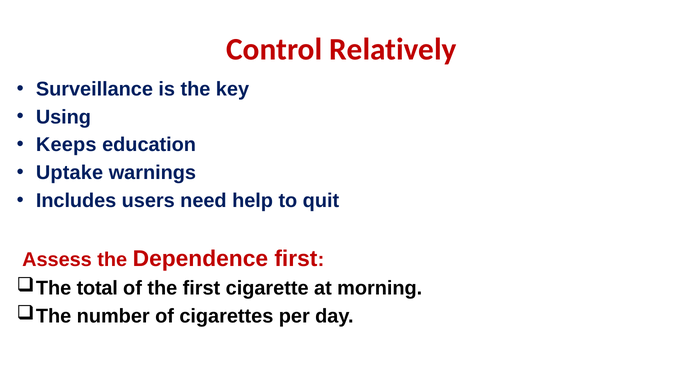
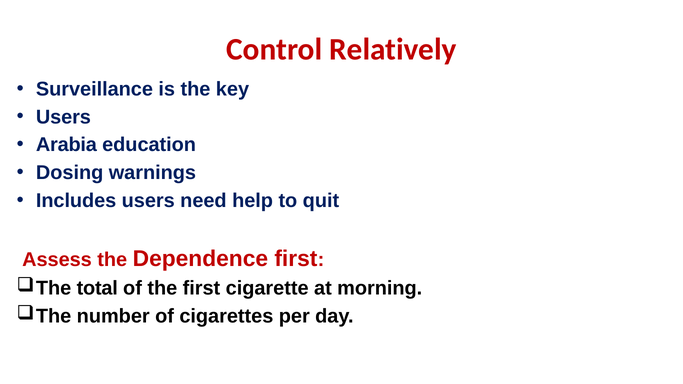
Using at (63, 117): Using -> Users
Keeps: Keeps -> Arabia
Uptake: Uptake -> Dosing
